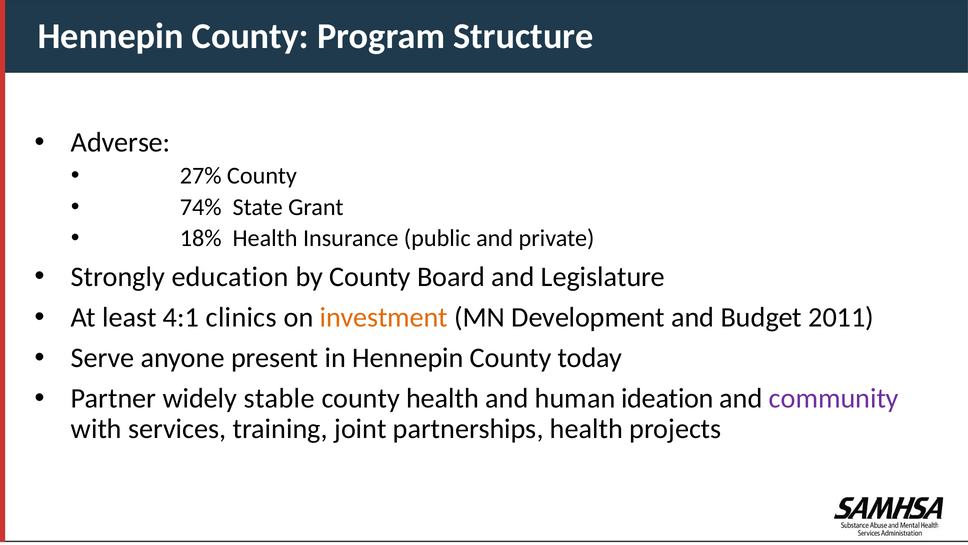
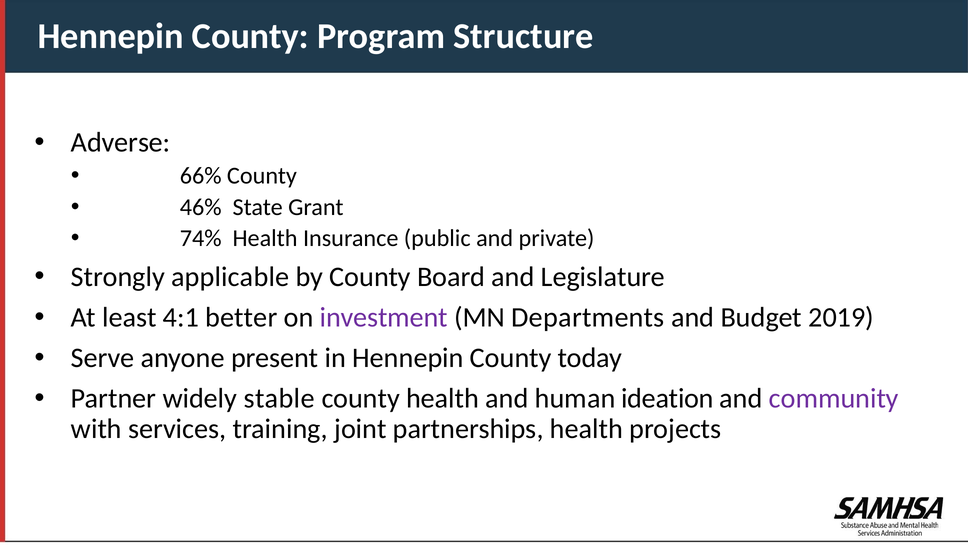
27%: 27% -> 66%
74%: 74% -> 46%
18%: 18% -> 74%
education: education -> applicable
clinics: clinics -> better
investment colour: orange -> purple
Development: Development -> Departments
2011: 2011 -> 2019
